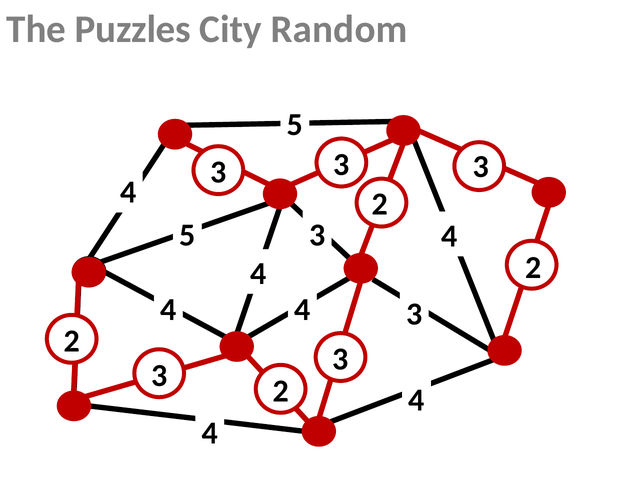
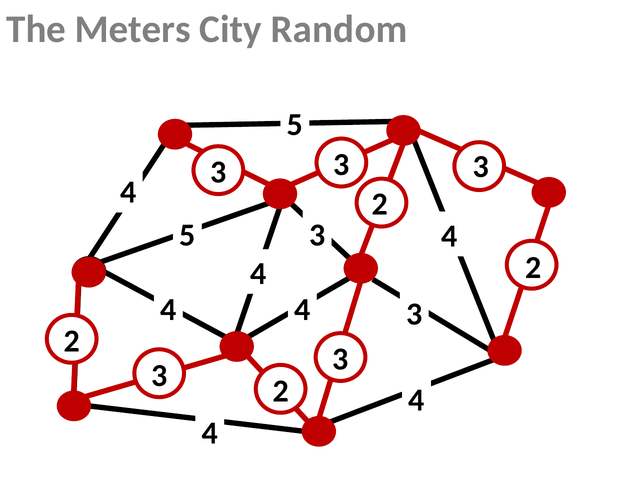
Puzzles: Puzzles -> Meters
